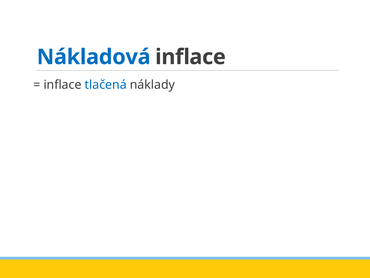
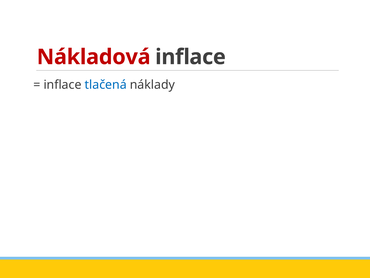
Nákladová colour: blue -> red
